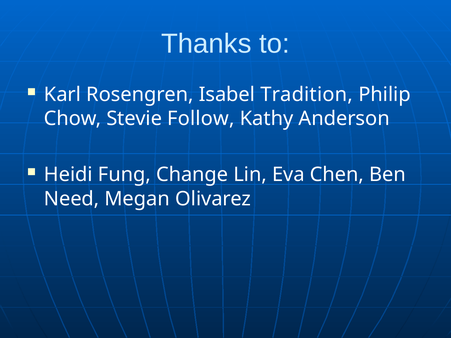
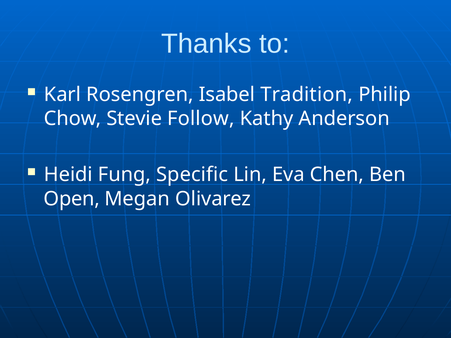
Change: Change -> Specific
Need: Need -> Open
